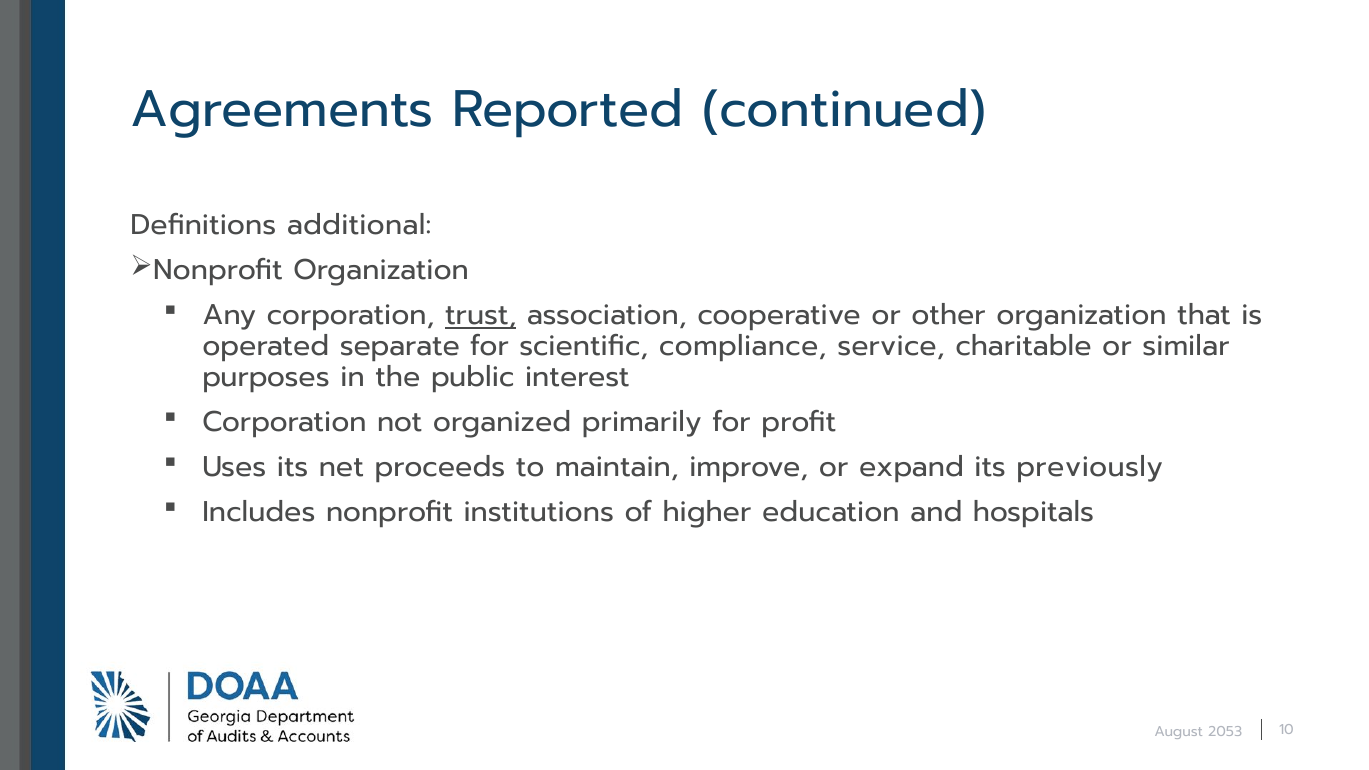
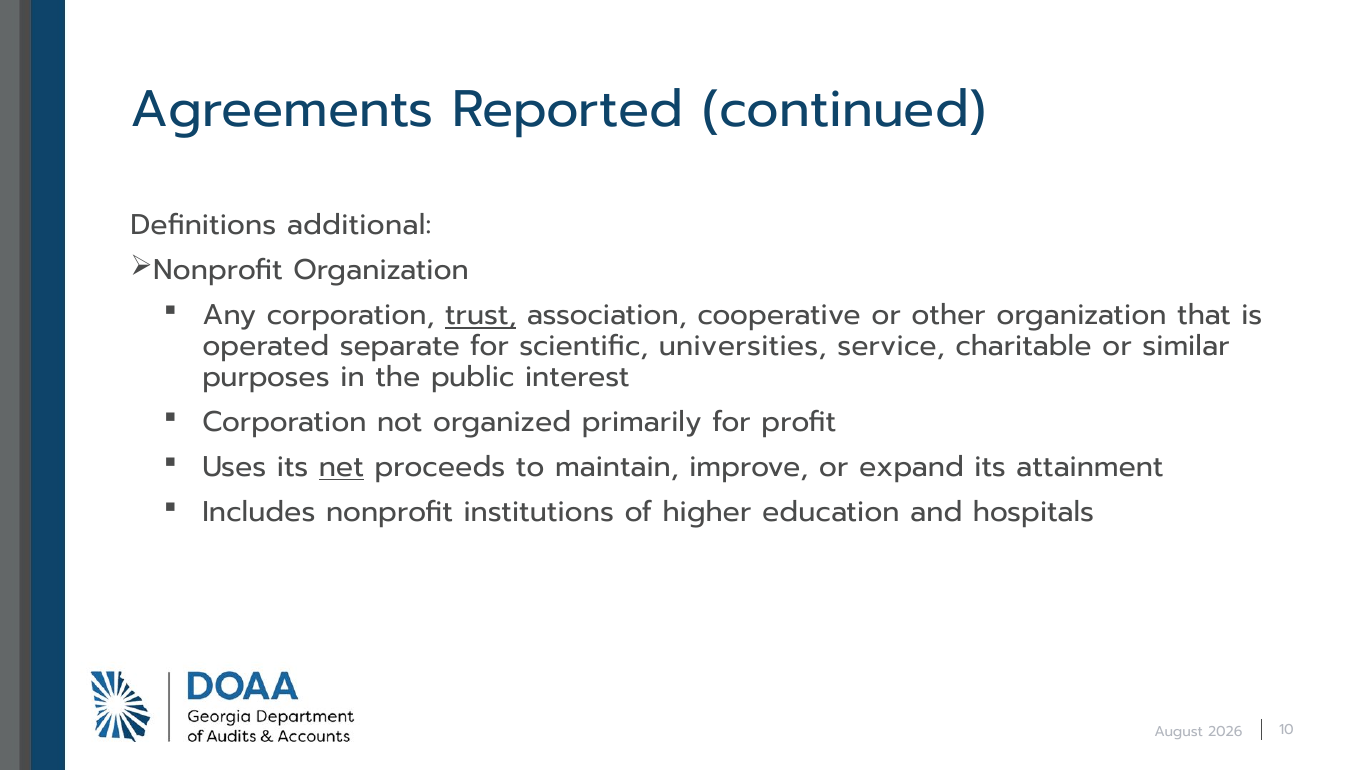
compliance: compliance -> universities
net underline: none -> present
previously: previously -> attainment
2053: 2053 -> 2026
